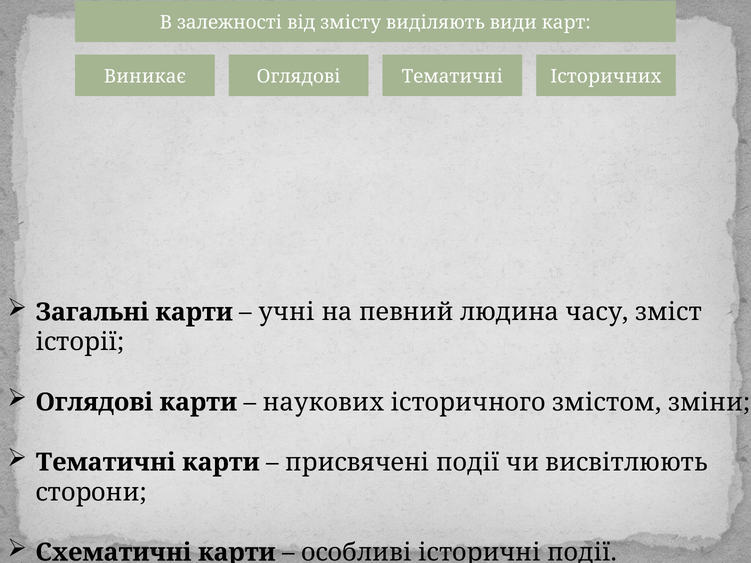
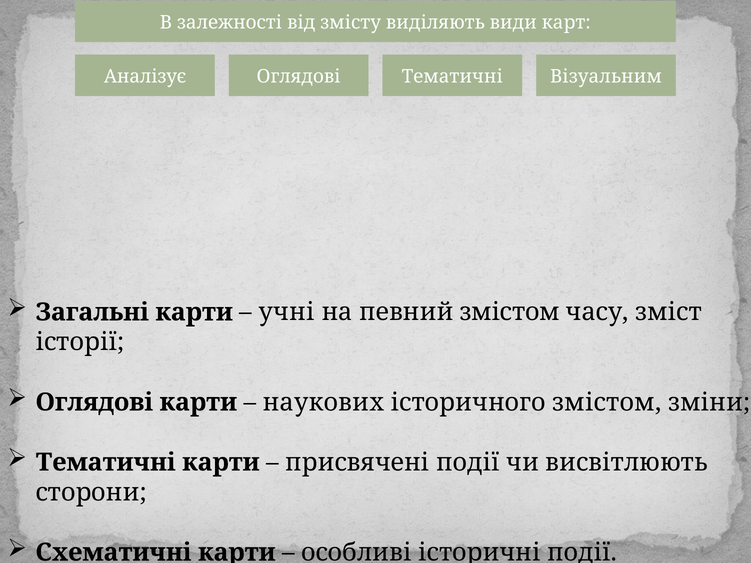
Виникає: Виникає -> Аналізує
Історичних: Історичних -> Візуальним
певний людина: людина -> змістом
